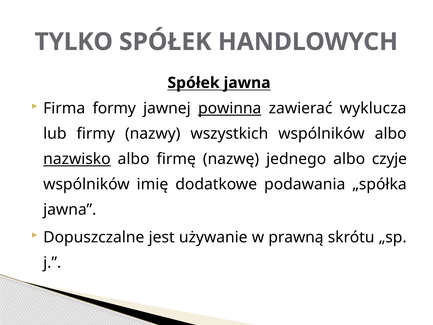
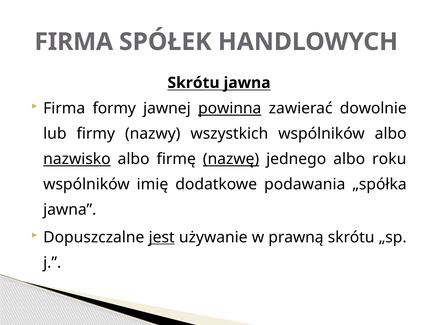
TYLKO at (74, 42): TYLKO -> FIRMA
Spółek at (194, 83): Spółek -> Skrótu
wyklucza: wyklucza -> dowolnie
nazwę underline: none -> present
czyje: czyje -> roku
jest underline: none -> present
